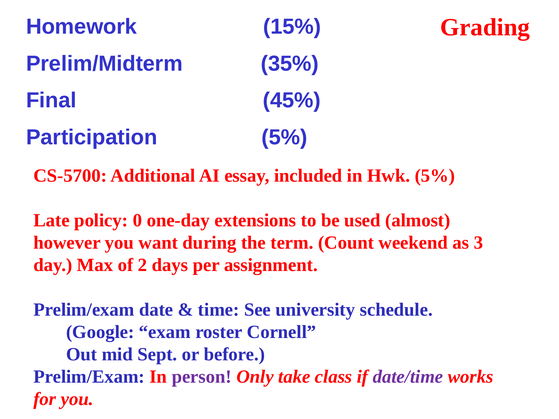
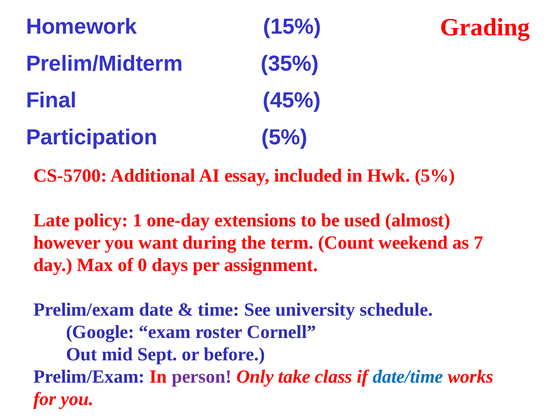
0: 0 -> 1
3: 3 -> 7
2: 2 -> 0
date/time colour: purple -> blue
